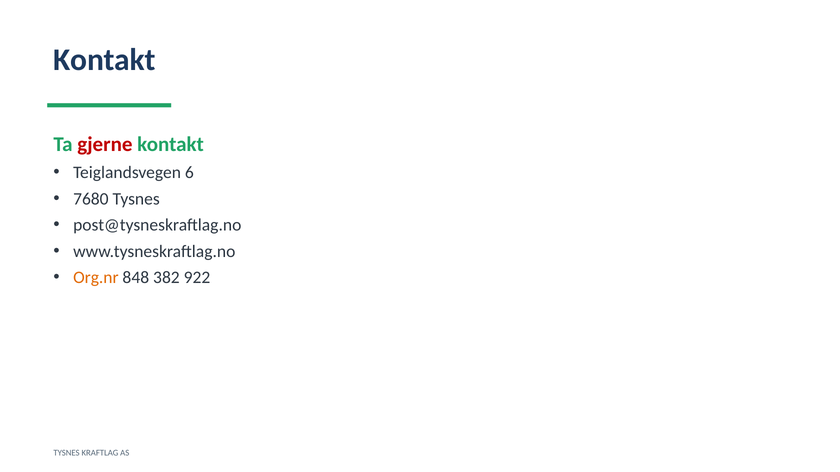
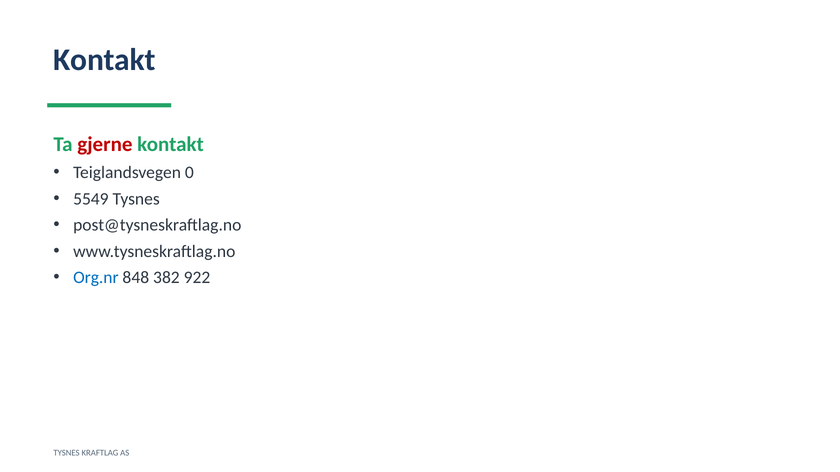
6: 6 -> 0
7680: 7680 -> 5549
Org.nr colour: orange -> blue
